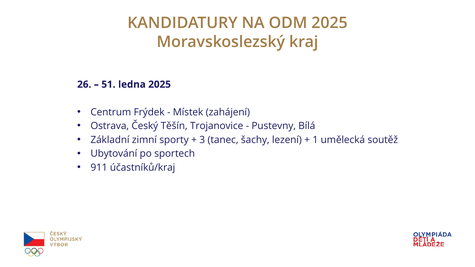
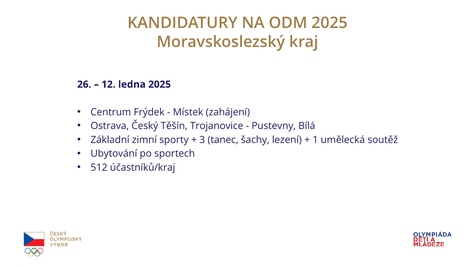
51: 51 -> 12
911: 911 -> 512
